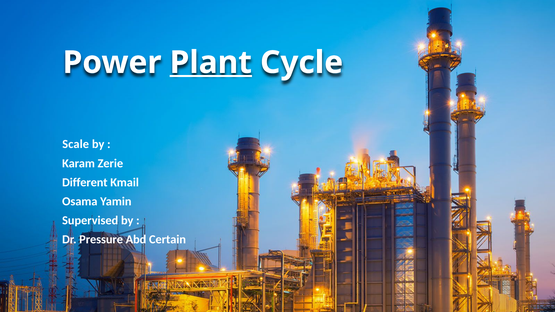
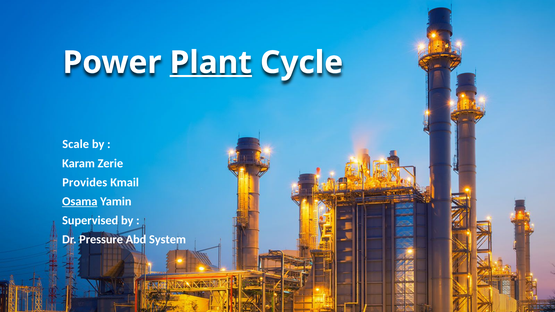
Different: Different -> Provides
Osama underline: none -> present
Certain: Certain -> System
